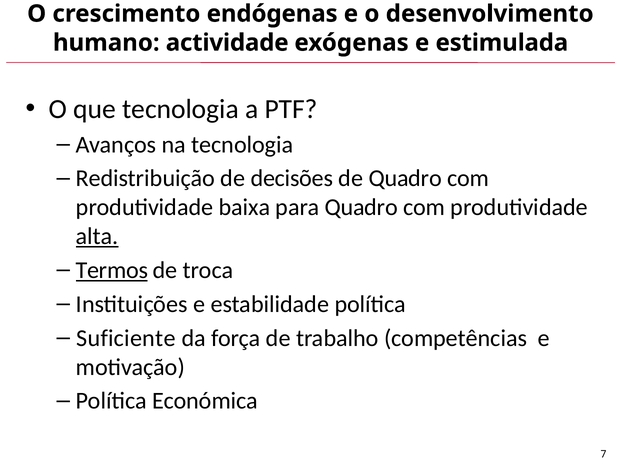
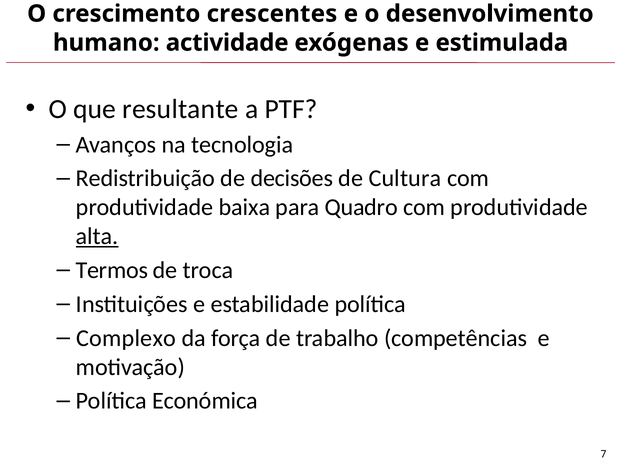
endógenas: endógenas -> crescentes
que tecnologia: tecnologia -> resultante
de Quadro: Quadro -> Cultura
Termos underline: present -> none
Suficiente: Suficiente -> Complexo
